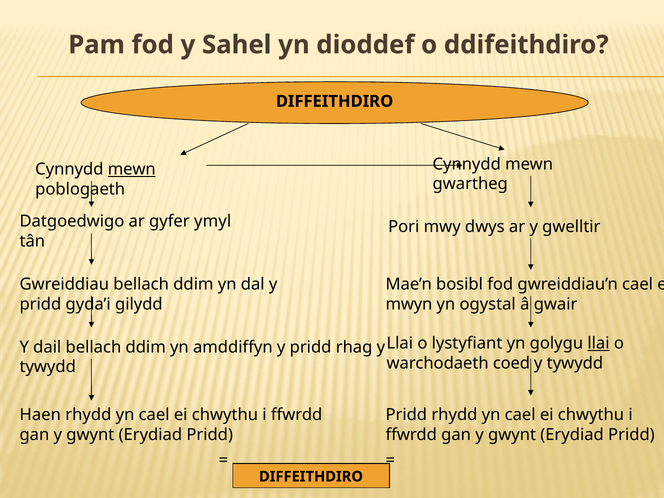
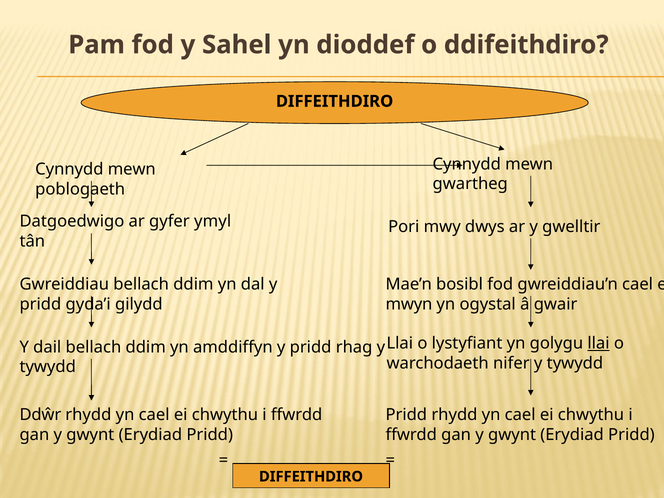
mewn at (132, 169) underline: present -> none
coed: coed -> nifer
Haen: Haen -> Ddŵr
